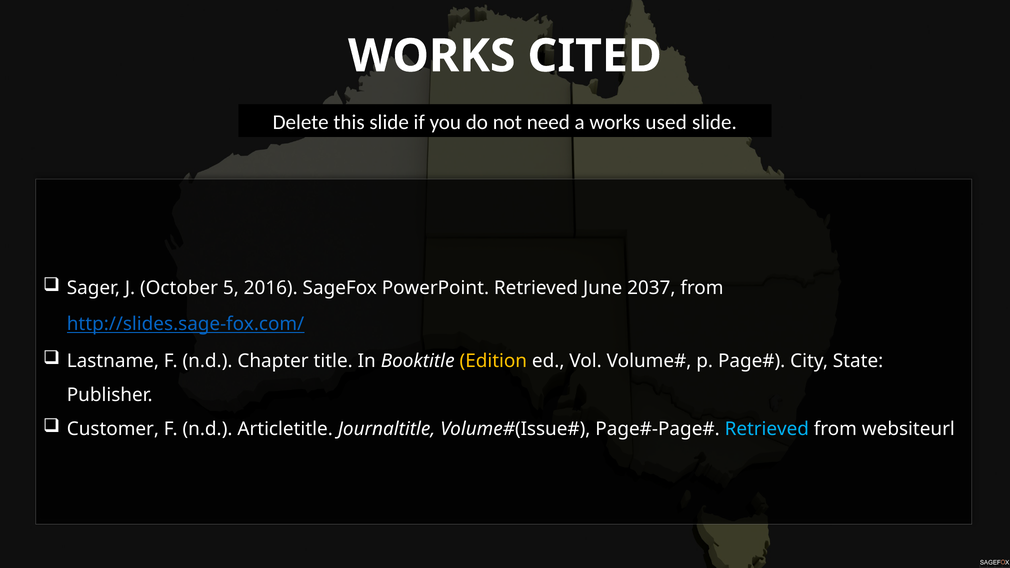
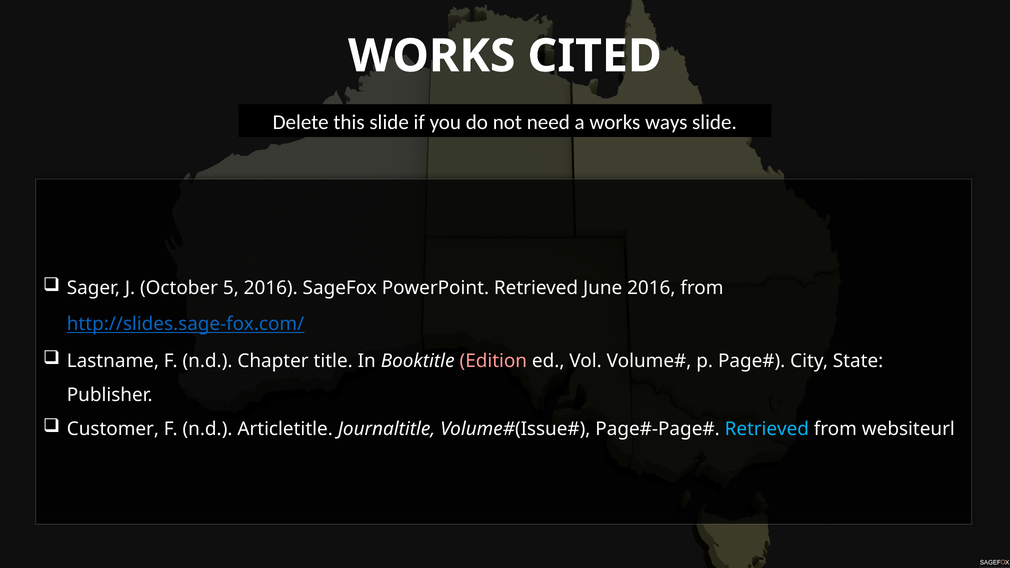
used: used -> ways
June 2037: 2037 -> 2016
Edition colour: yellow -> pink
